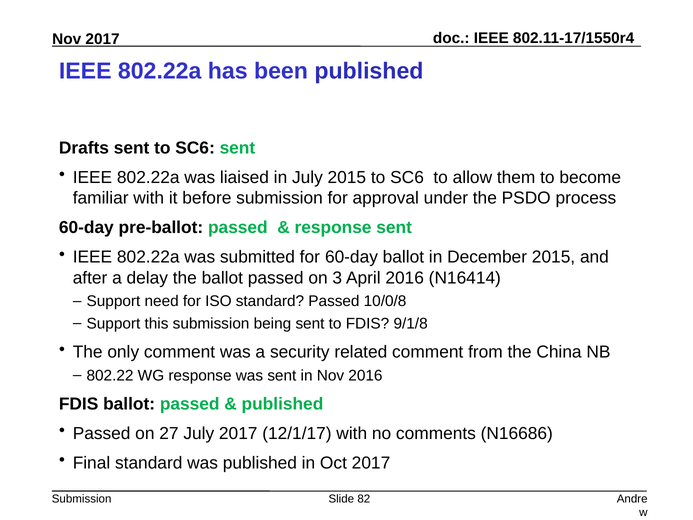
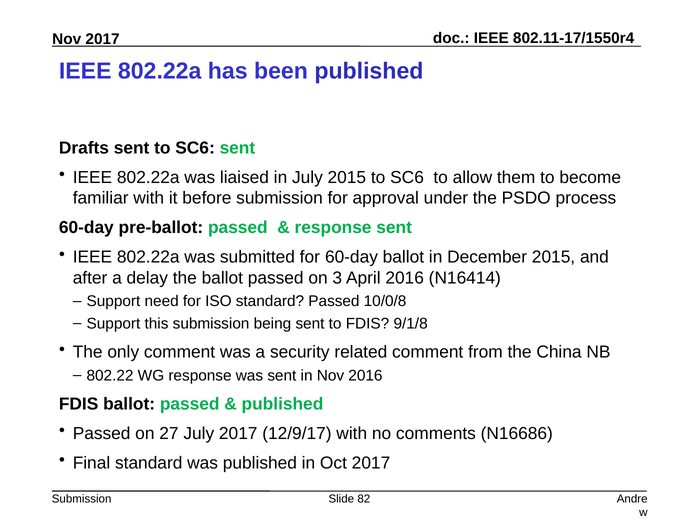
12/1/17: 12/1/17 -> 12/9/17
